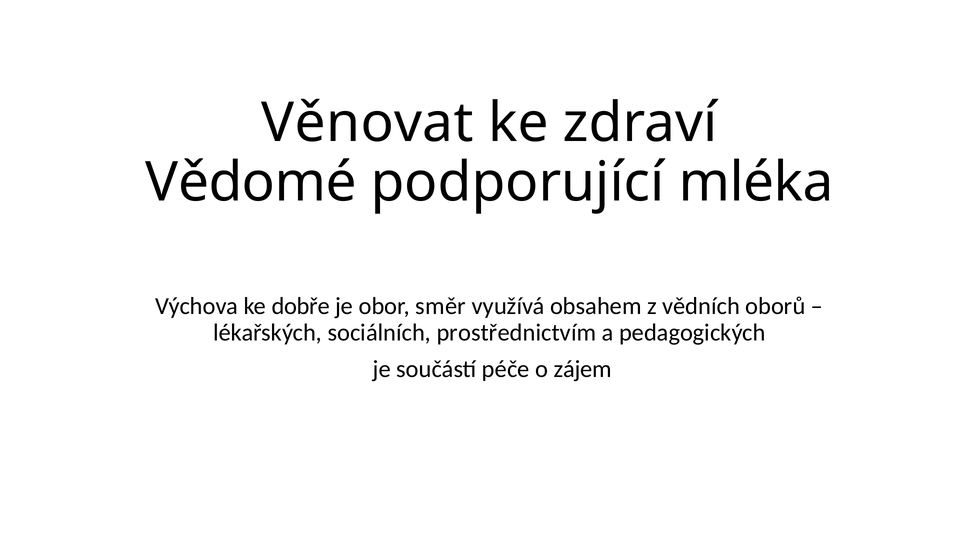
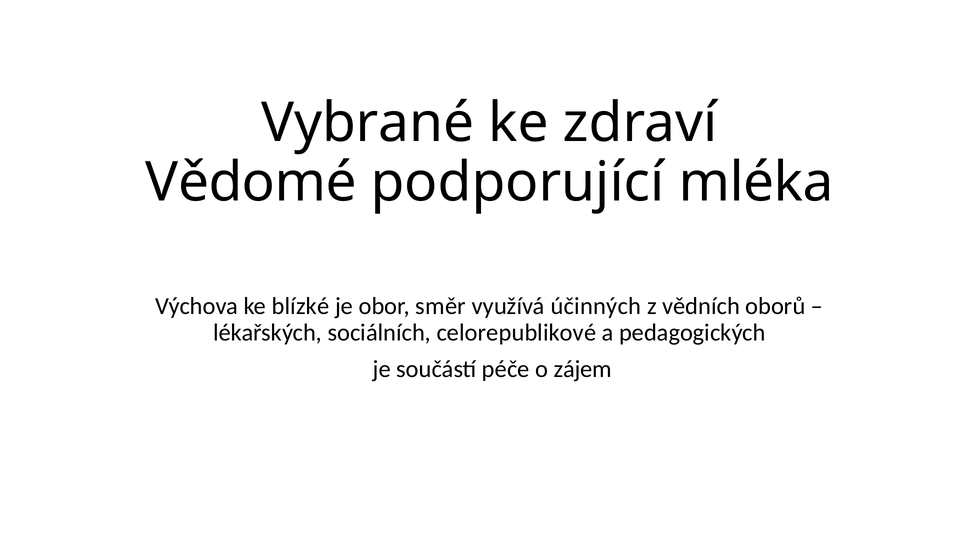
Věnovat: Věnovat -> Vybrané
dobře: dobře -> blízké
obsahem: obsahem -> účinných
prostřednictvím: prostřednictvím -> celorepublikové
